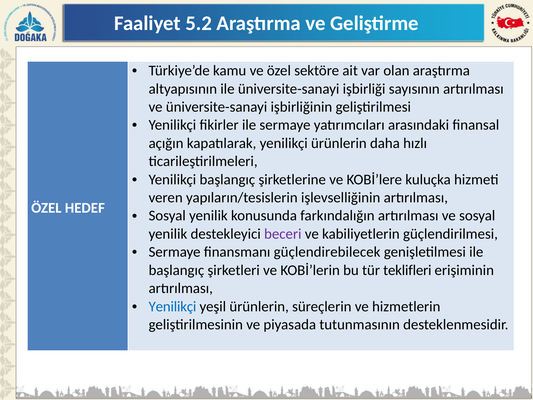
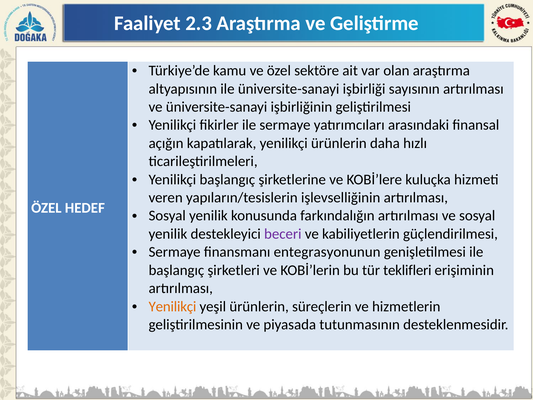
5.2: 5.2 -> 2.3
güçlendirebilecek: güçlendirebilecek -> entegrasyonunun
Yenilikçi at (172, 306) colour: blue -> orange
